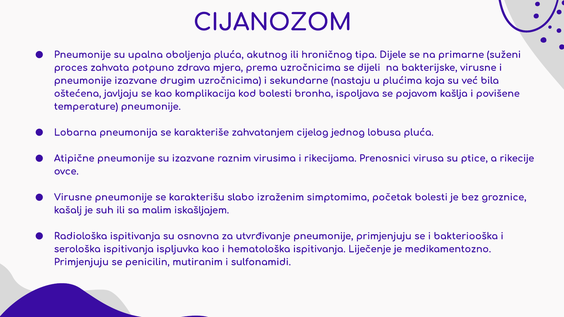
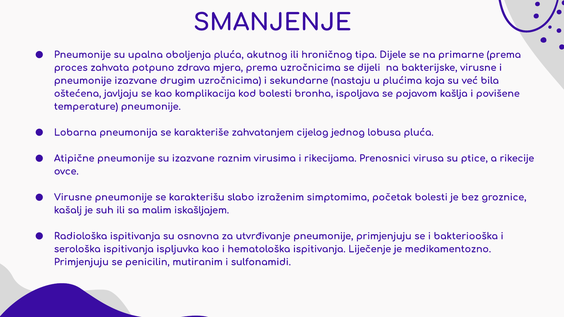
CIJANOZOM: CIJANOZOM -> SMANJENJE
primarne suženi: suženi -> prema
